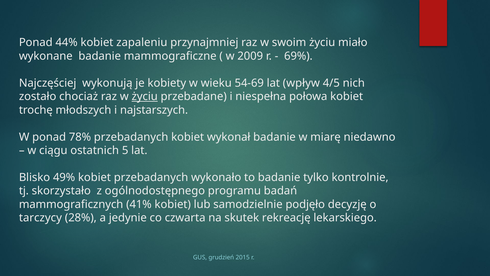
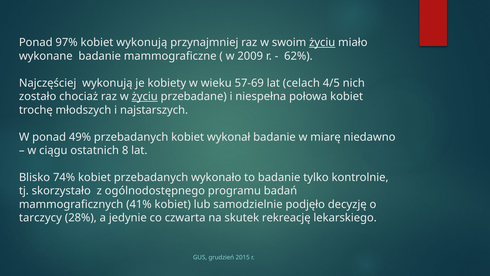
44%: 44% -> 97%
kobiet zapaleniu: zapaleniu -> wykonują
życiu at (322, 42) underline: none -> present
69%: 69% -> 62%
54-69: 54-69 -> 57-69
wpływ: wpływ -> celach
78%: 78% -> 49%
5: 5 -> 8
49%: 49% -> 74%
